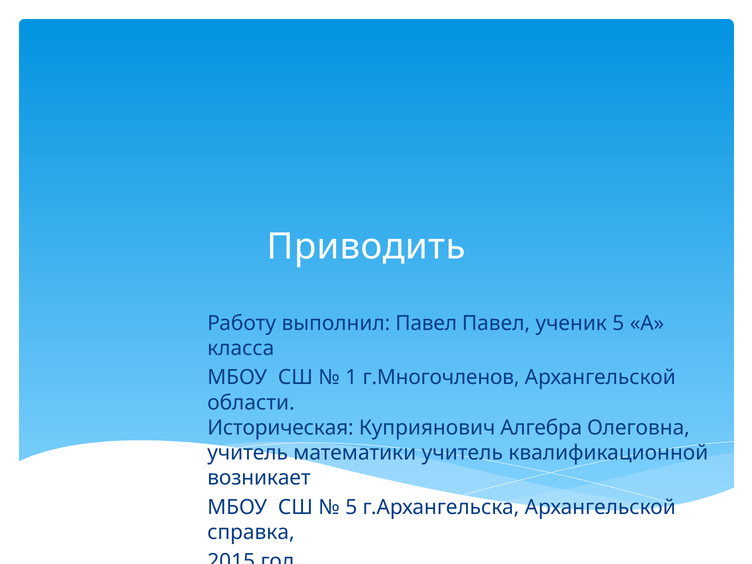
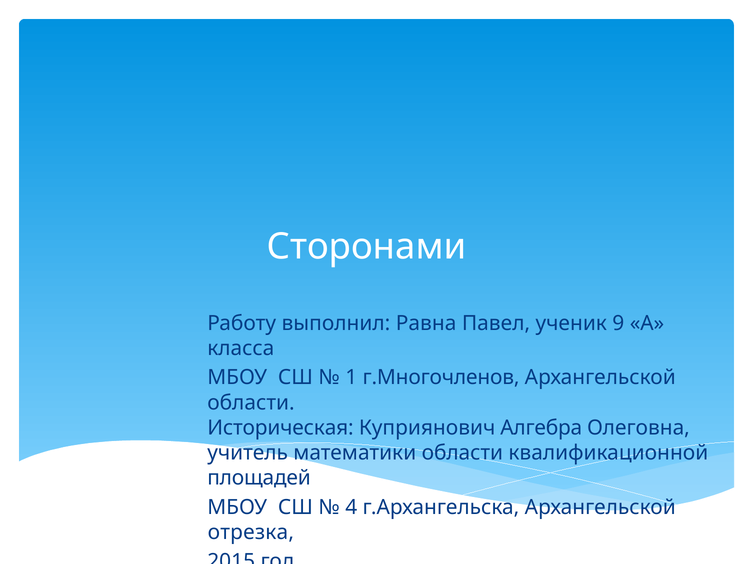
Приводить: Приводить -> Сторонами
выполнил Павел: Павел -> Равна
ученик 5: 5 -> 9
математики учитель: учитель -> области
возникает: возникает -> площадей
5 at (351, 507): 5 -> 4
справка: справка -> отрезка
